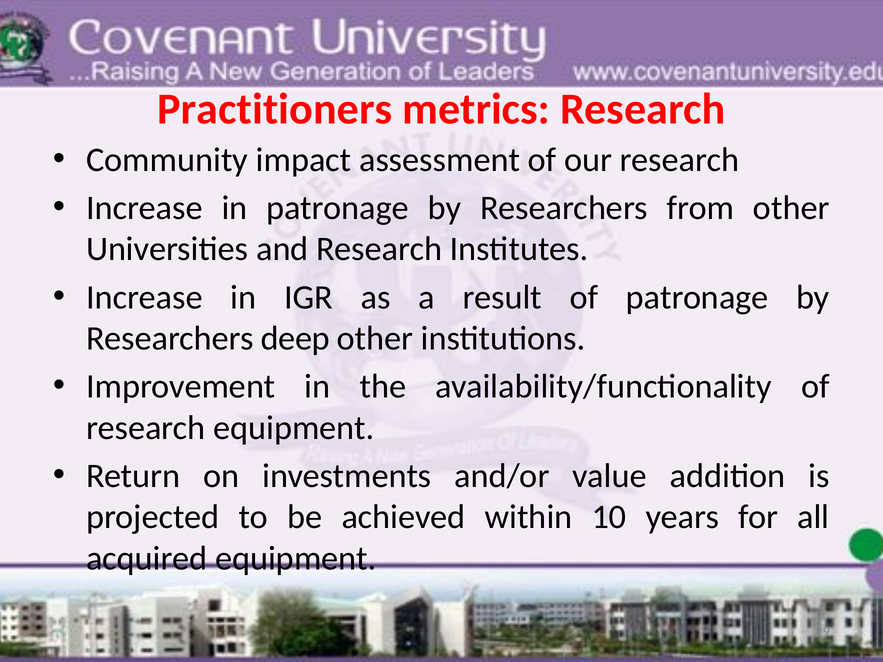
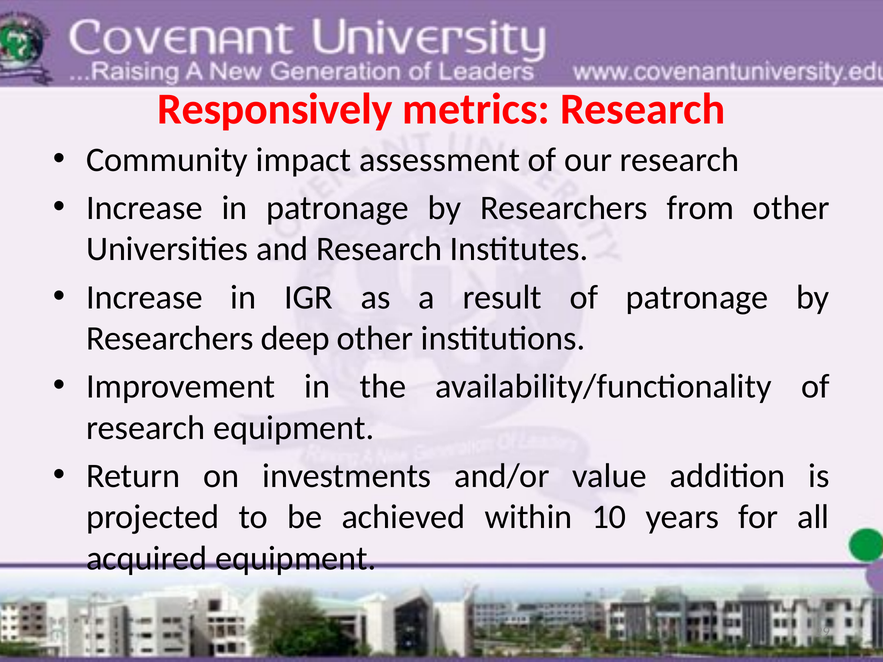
Practitioners: Practitioners -> Responsively
